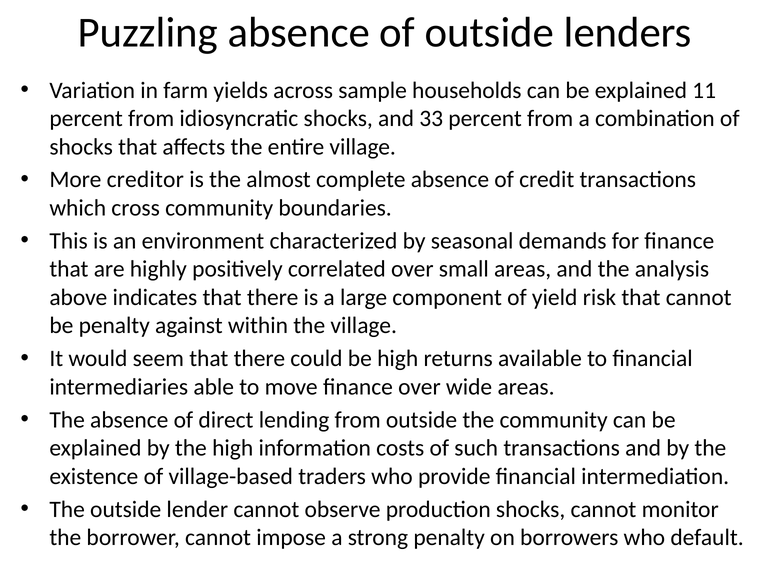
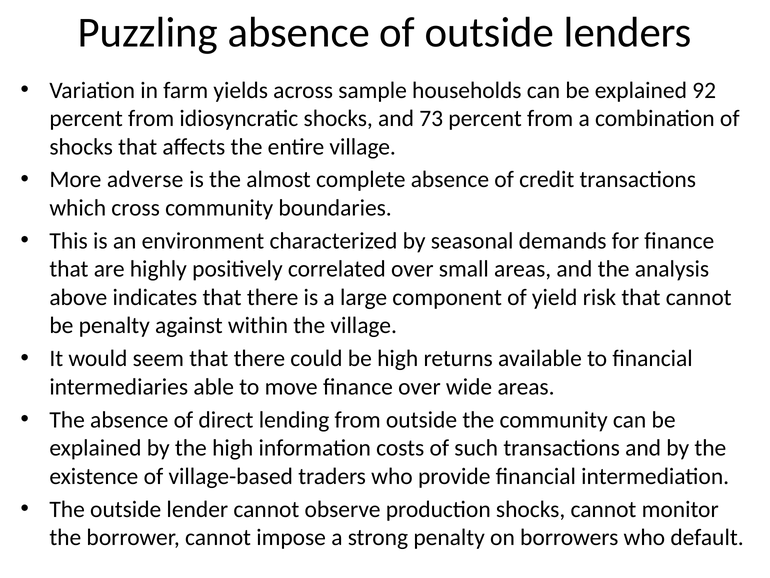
11: 11 -> 92
33: 33 -> 73
creditor: creditor -> adverse
